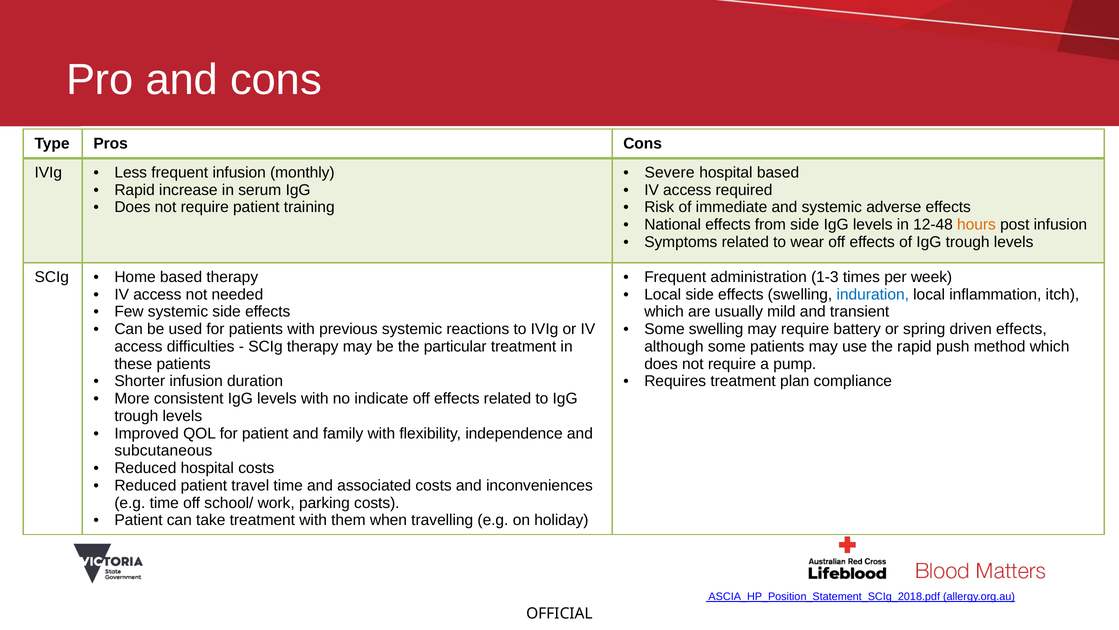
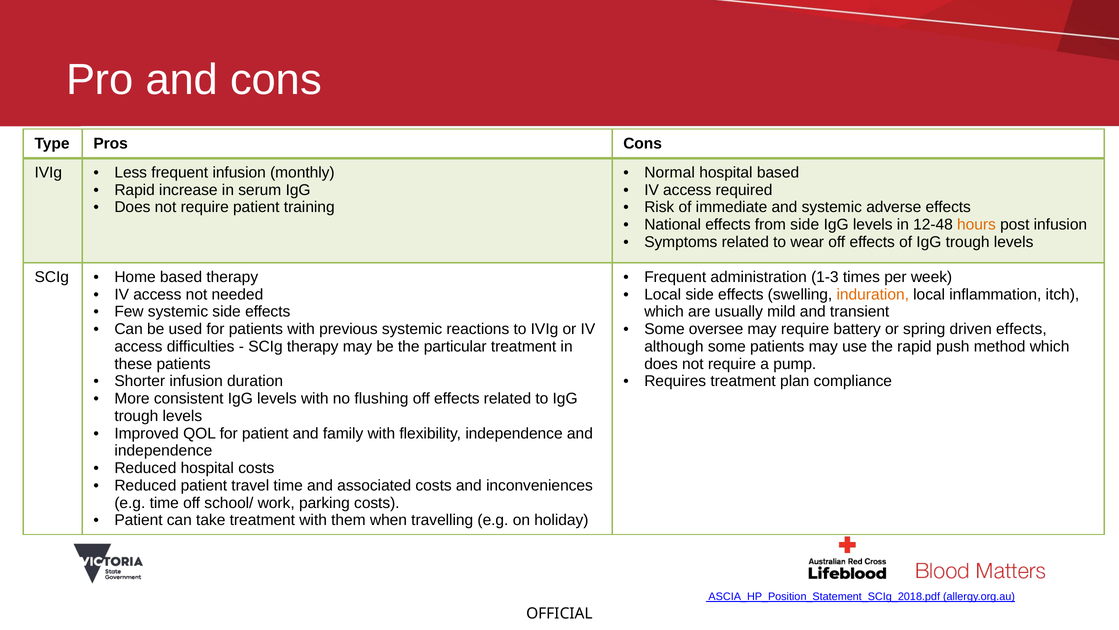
Severe: Severe -> Normal
induration colour: blue -> orange
Some swelling: swelling -> oversee
indicate: indicate -> flushing
subcutaneous at (163, 450): subcutaneous -> independence
